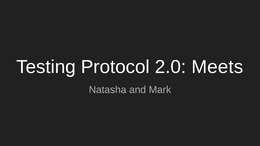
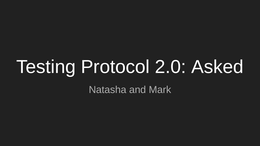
Meets: Meets -> Asked
